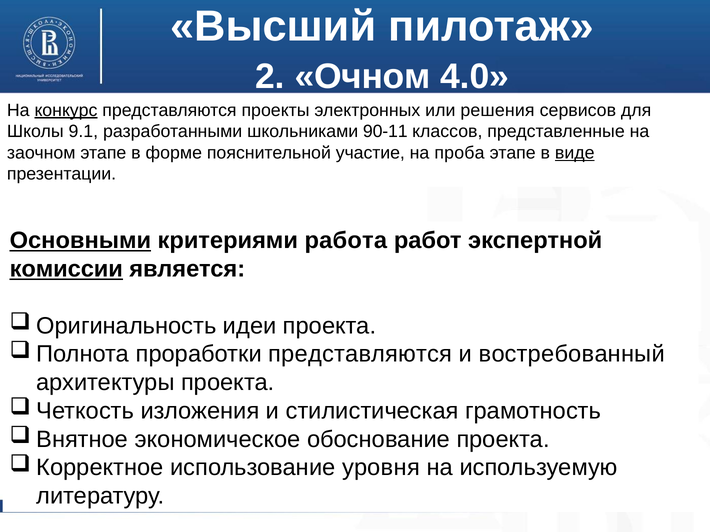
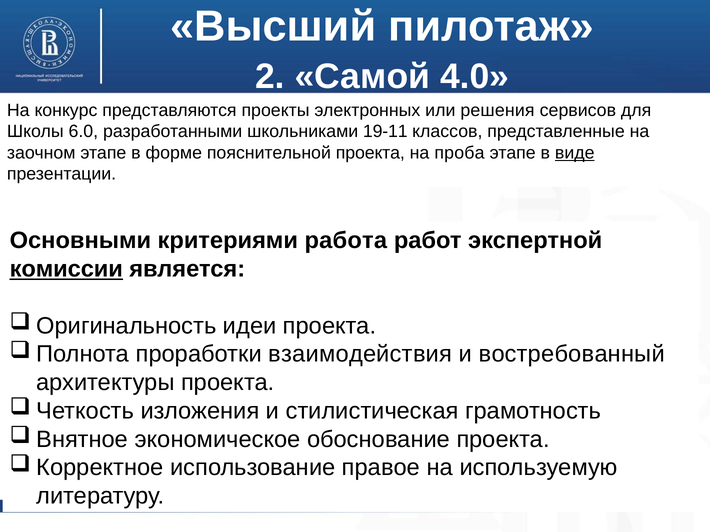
Очном: Очном -> Самой
конкурс underline: present -> none
9.1: 9.1 -> 6.0
90-11: 90-11 -> 19-11
пояснительной участие: участие -> проекта
Основными underline: present -> none
проработки представляются: представляются -> взаимодействия
уровня: уровня -> правое
